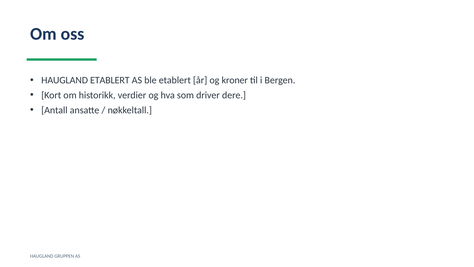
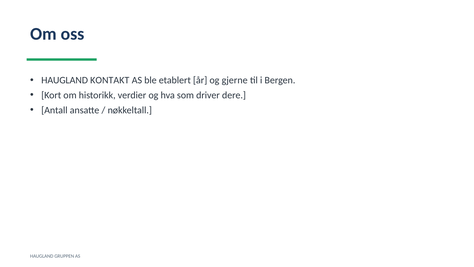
HAUGLAND ETABLERT: ETABLERT -> KONTAKT
kroner: kroner -> gjerne
